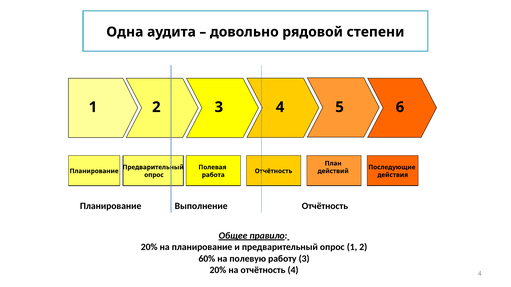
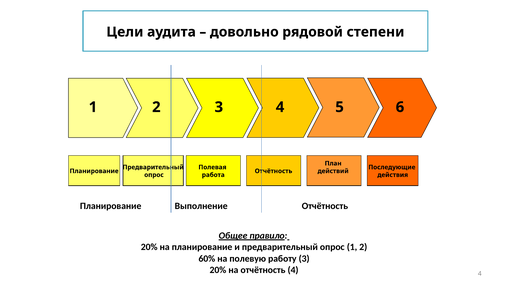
Одна: Одна -> Цели
